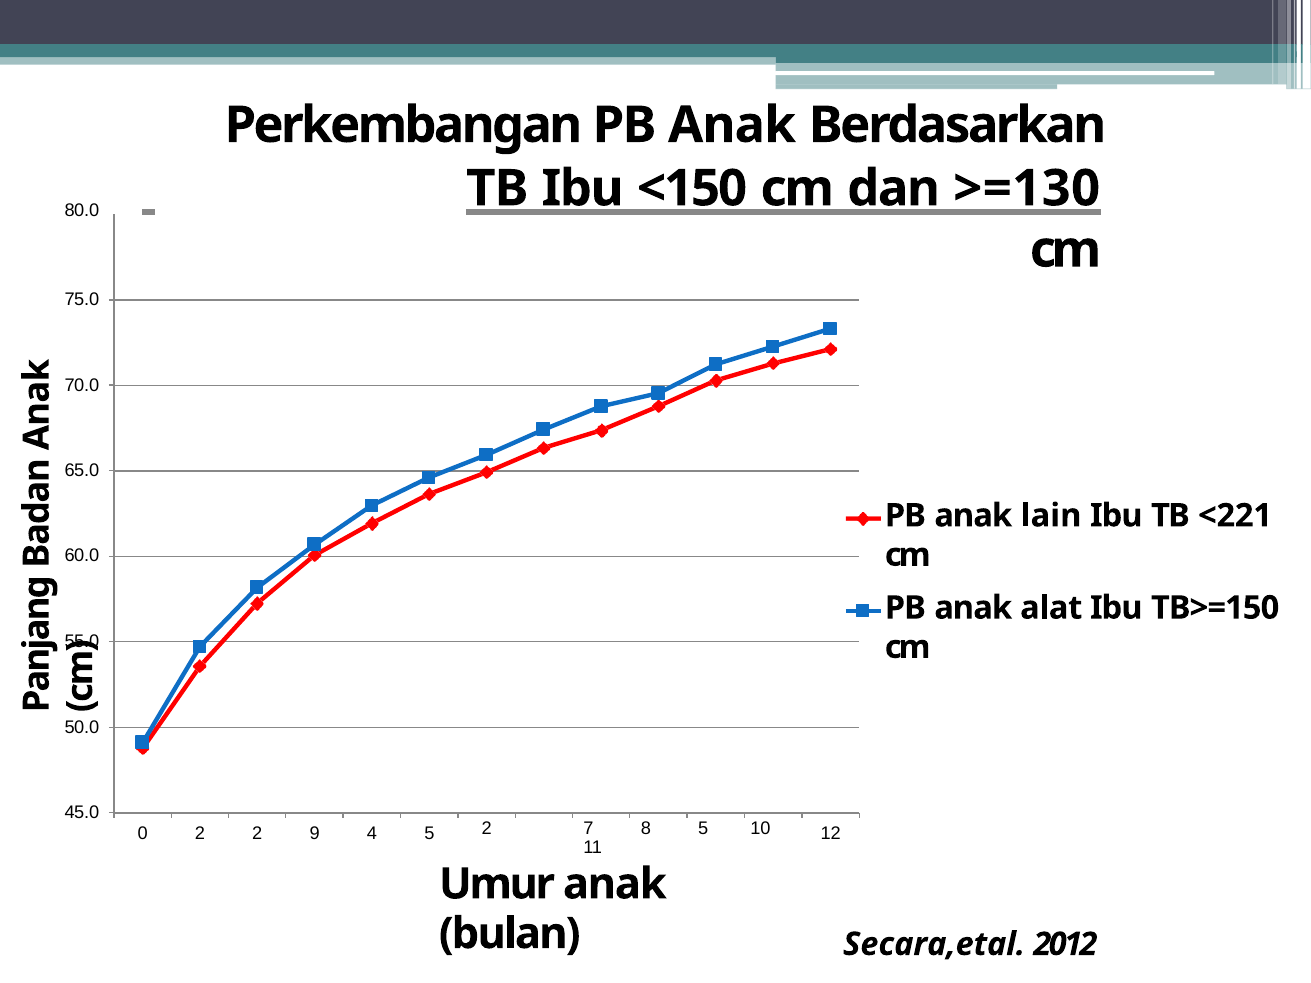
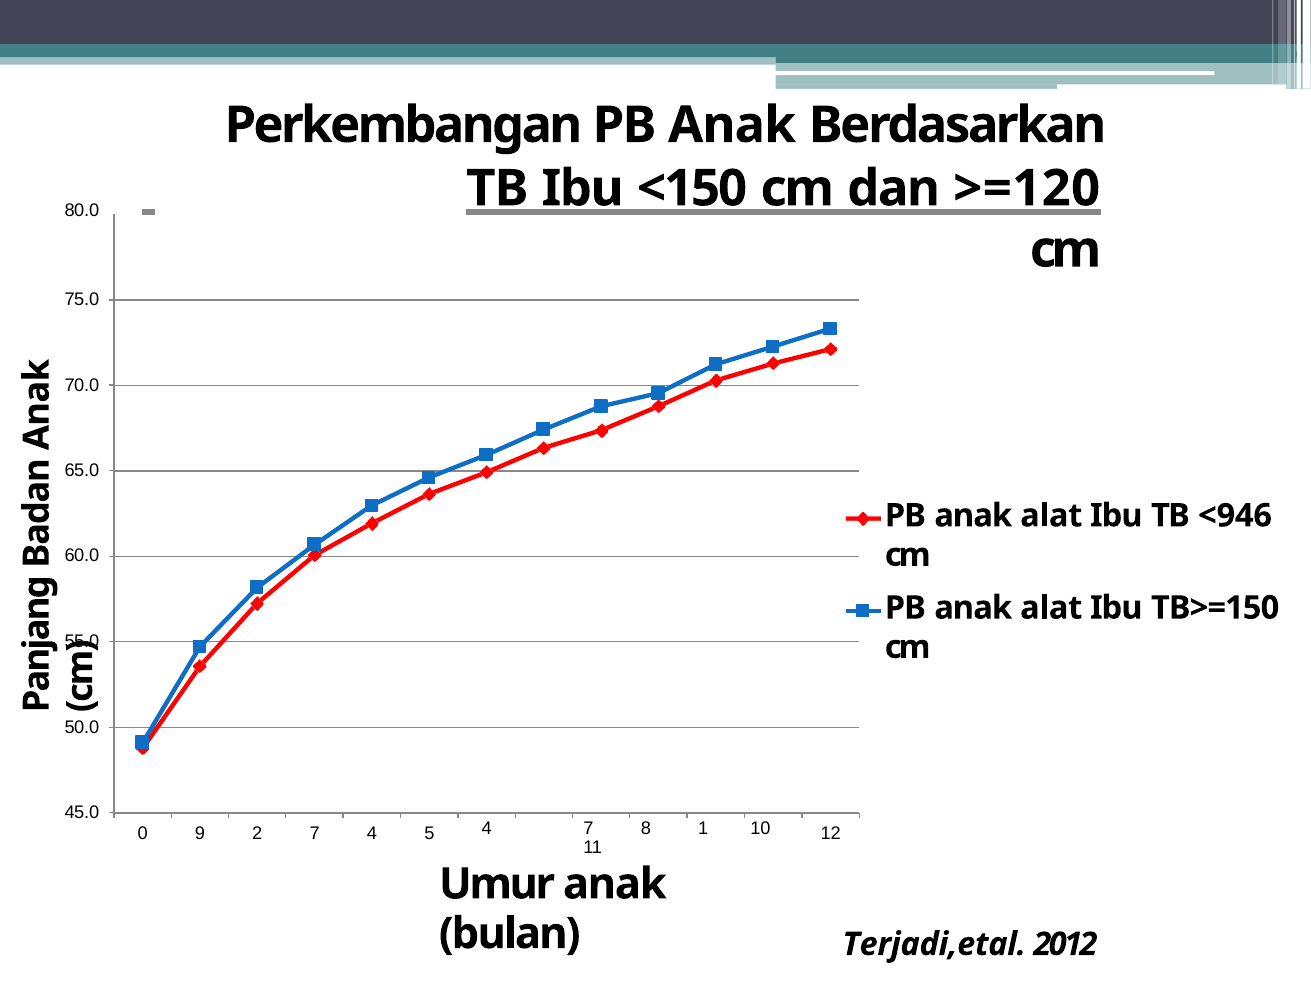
>=130: >=130 -> >=120
lain at (1051, 516): lain -> alat
<221: <221 -> <946
0 2: 2 -> 9
2 9: 9 -> 7
5 2: 2 -> 4
8 5: 5 -> 1
Secara,etal: Secara,etal -> Terjadi,etal
